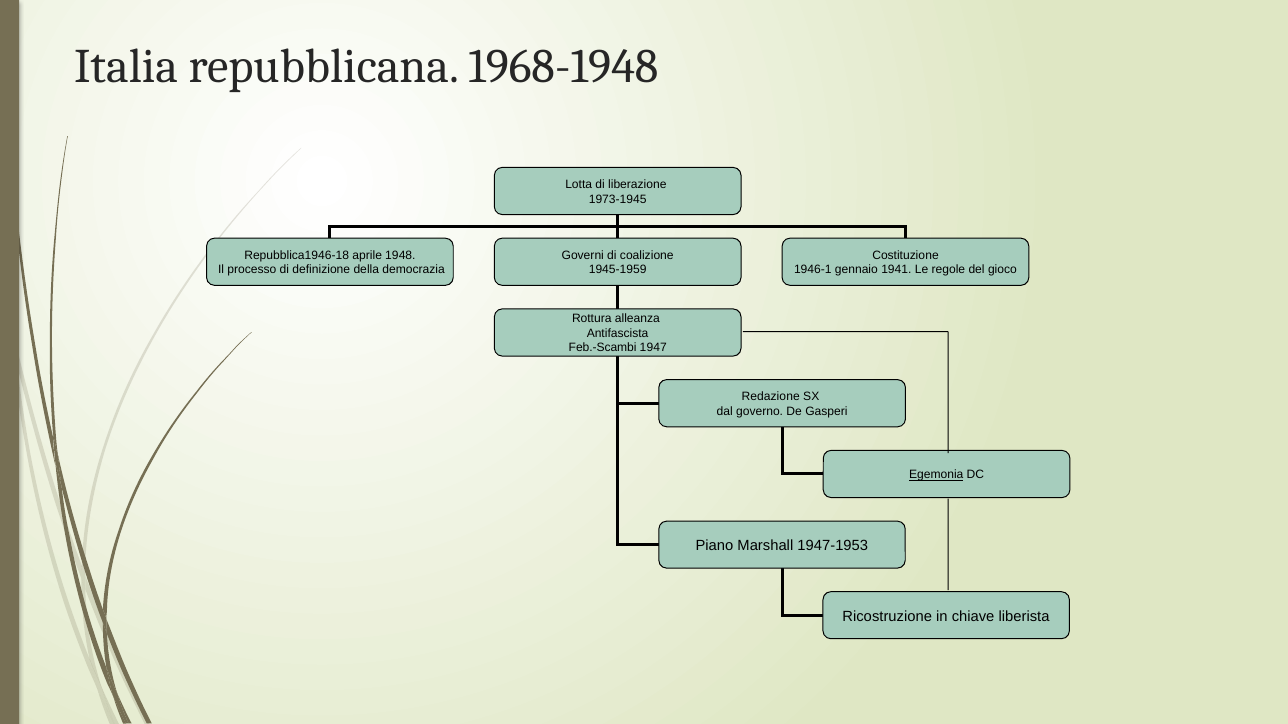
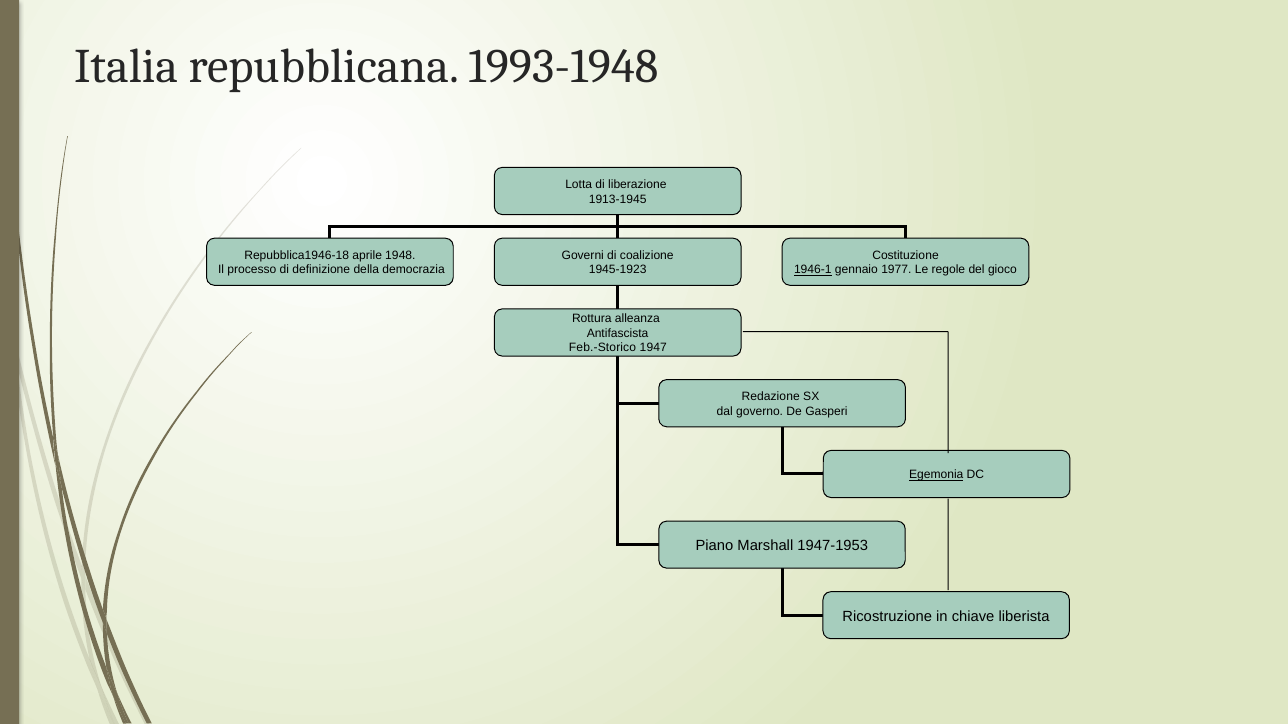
1968-1948: 1968-1948 -> 1993-1948
1973-1945: 1973-1945 -> 1913-1945
1945-1959: 1945-1959 -> 1945-1923
1946-1 underline: none -> present
1941: 1941 -> 1977
Feb.-Scambi: Feb.-Scambi -> Feb.-Storico
